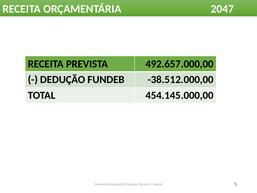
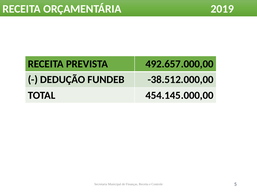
2047: 2047 -> 2019
